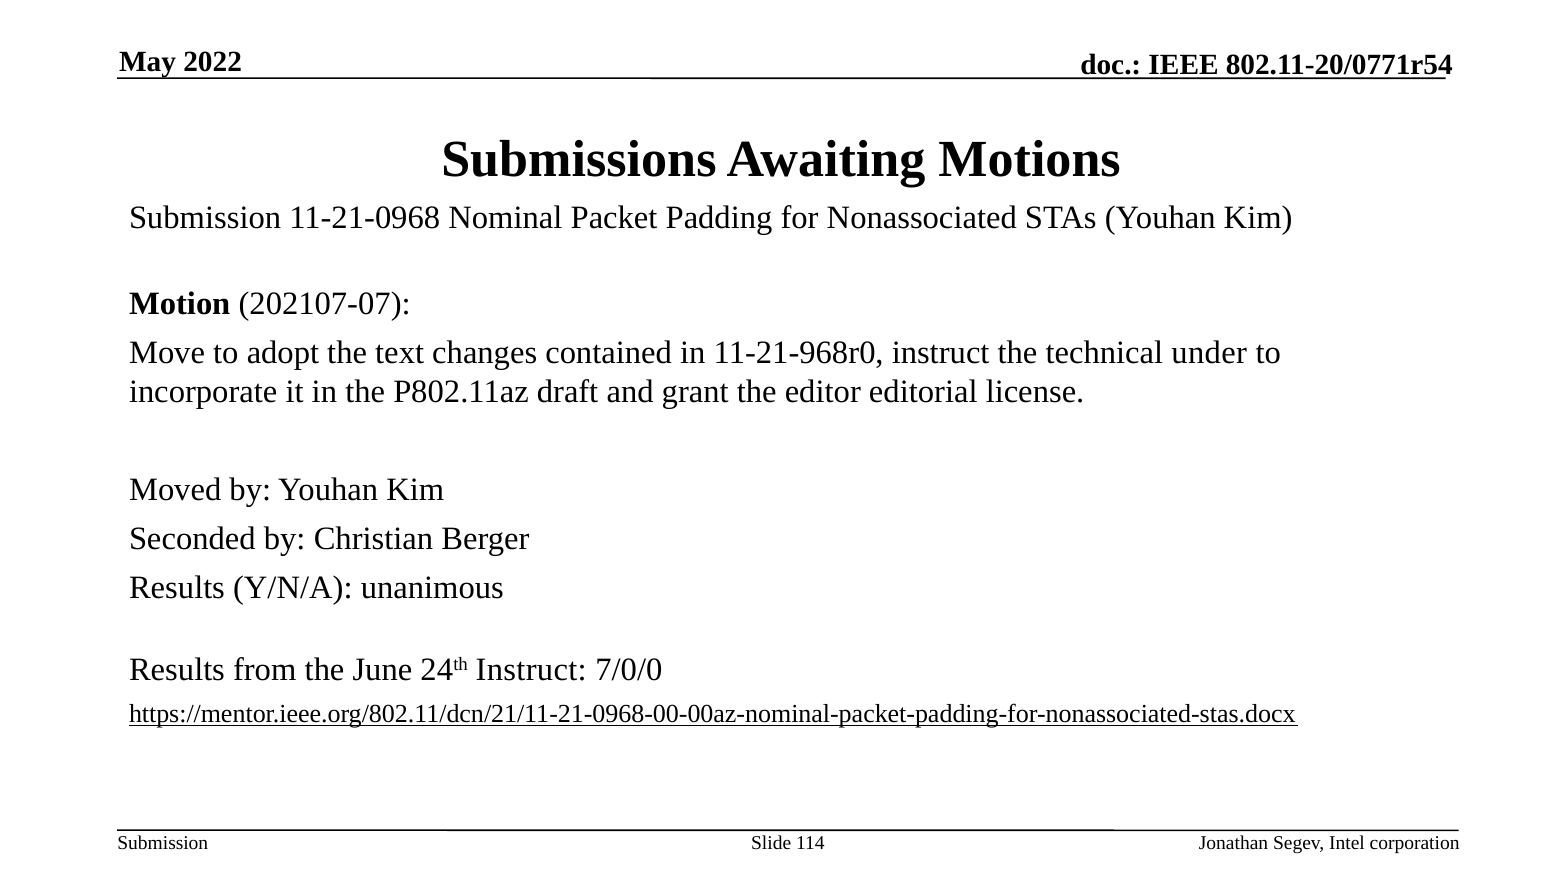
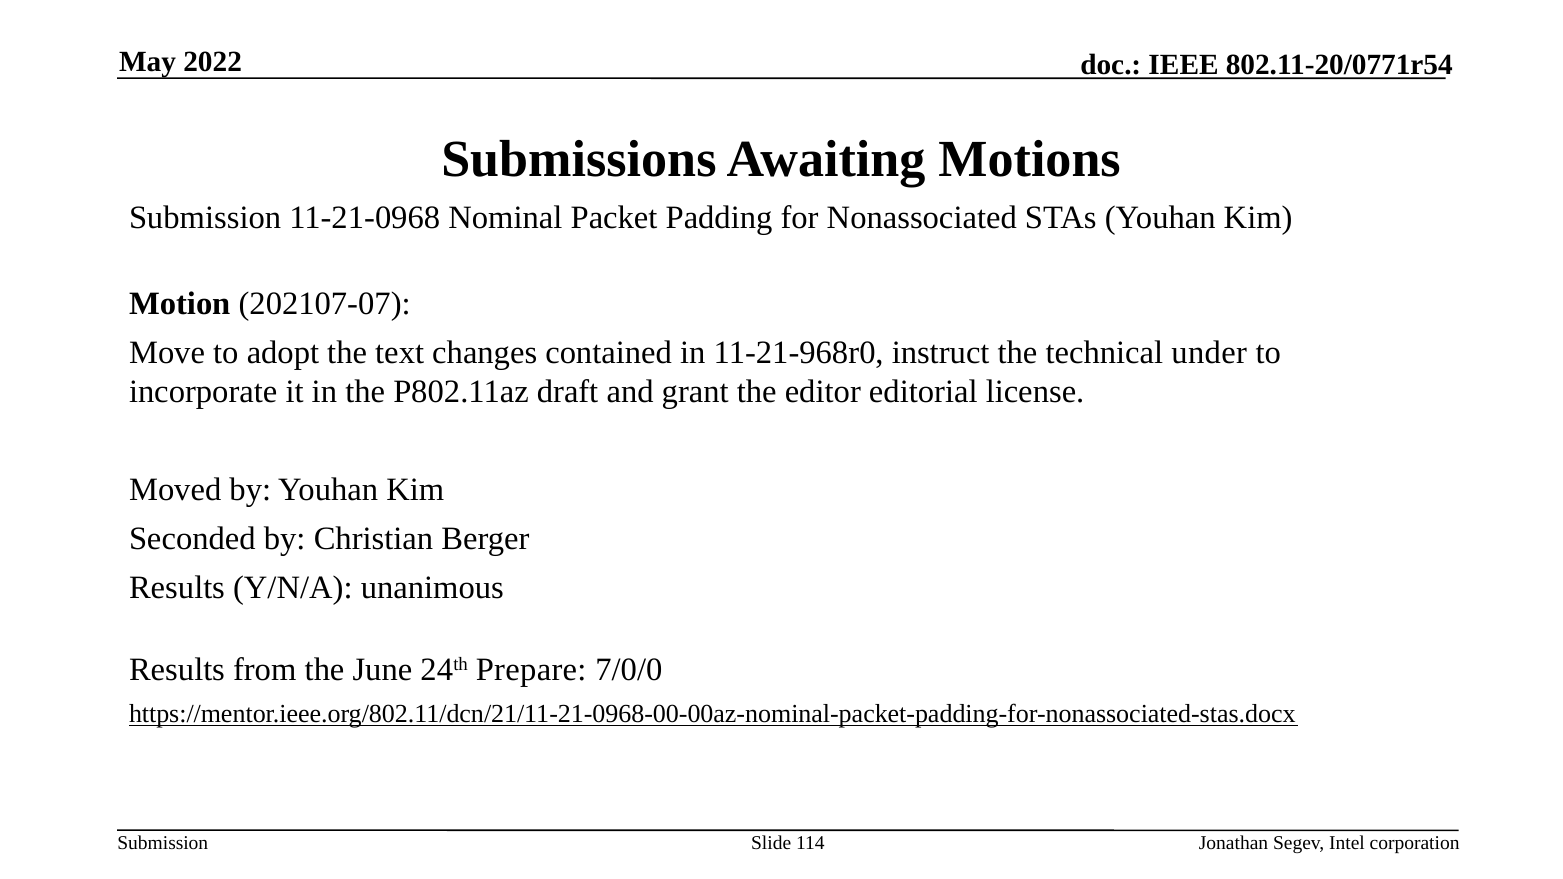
24th Instruct: Instruct -> Prepare
